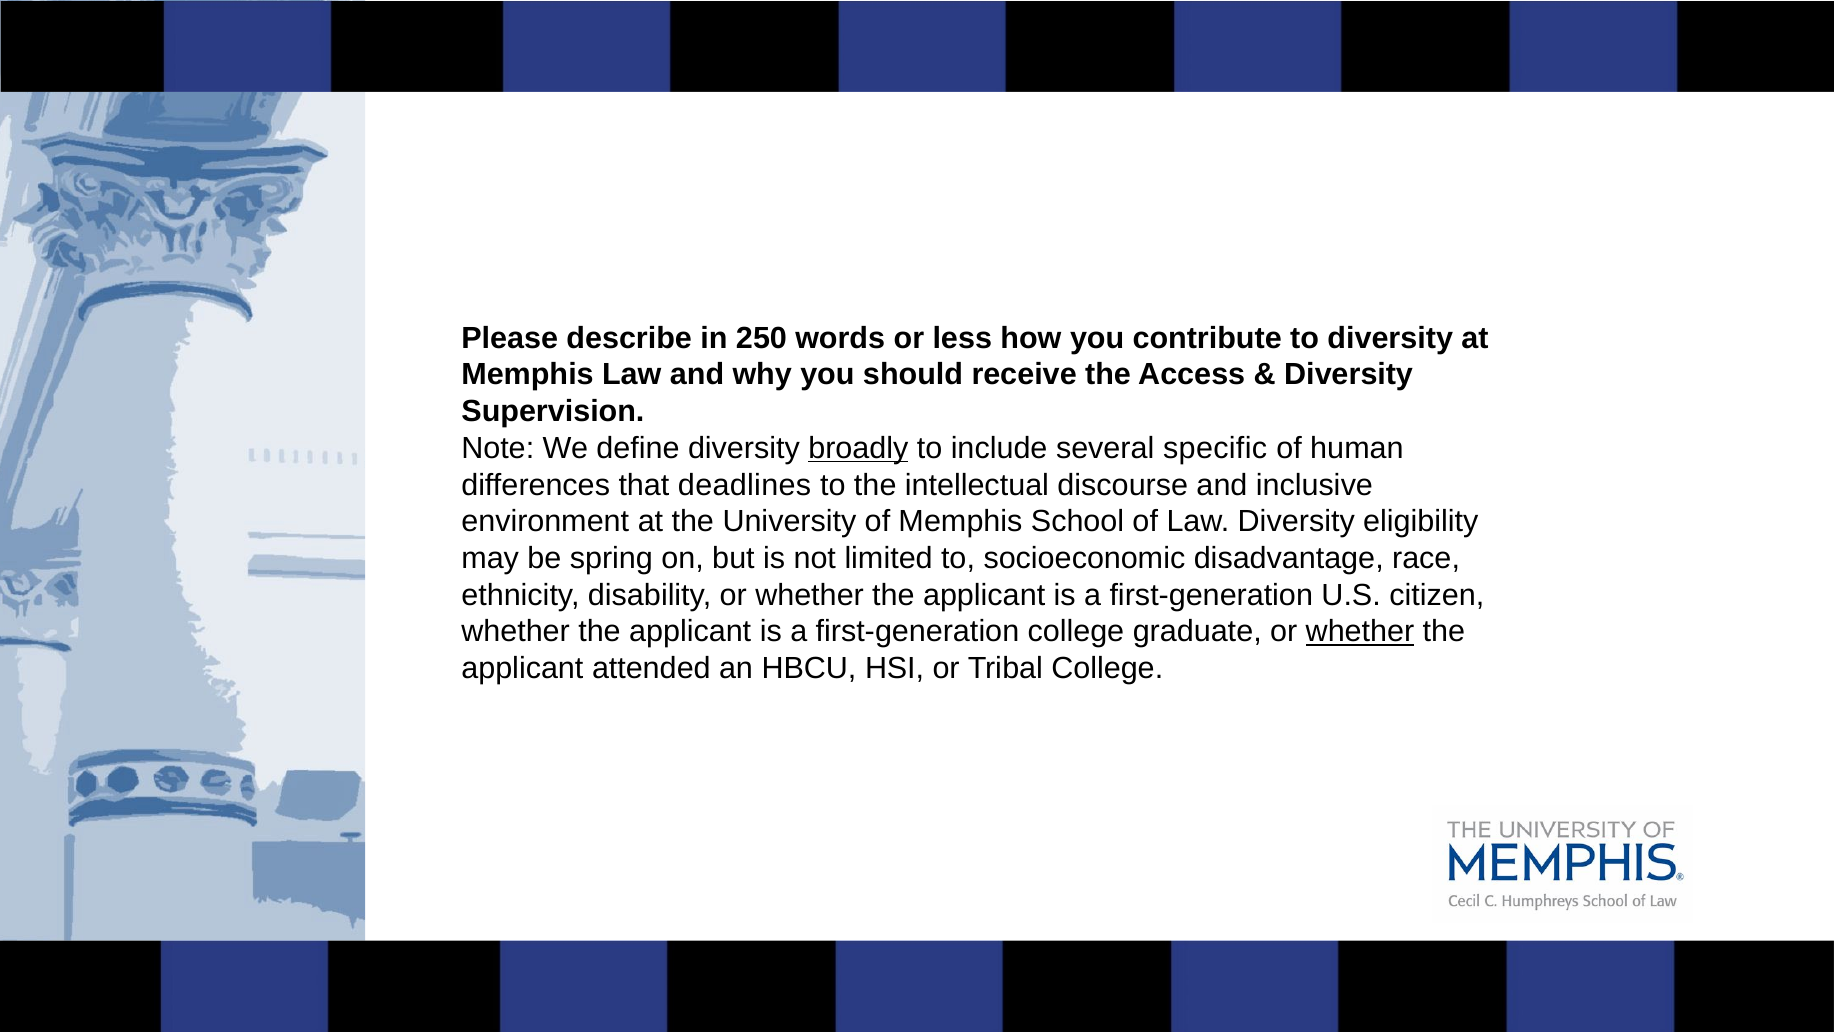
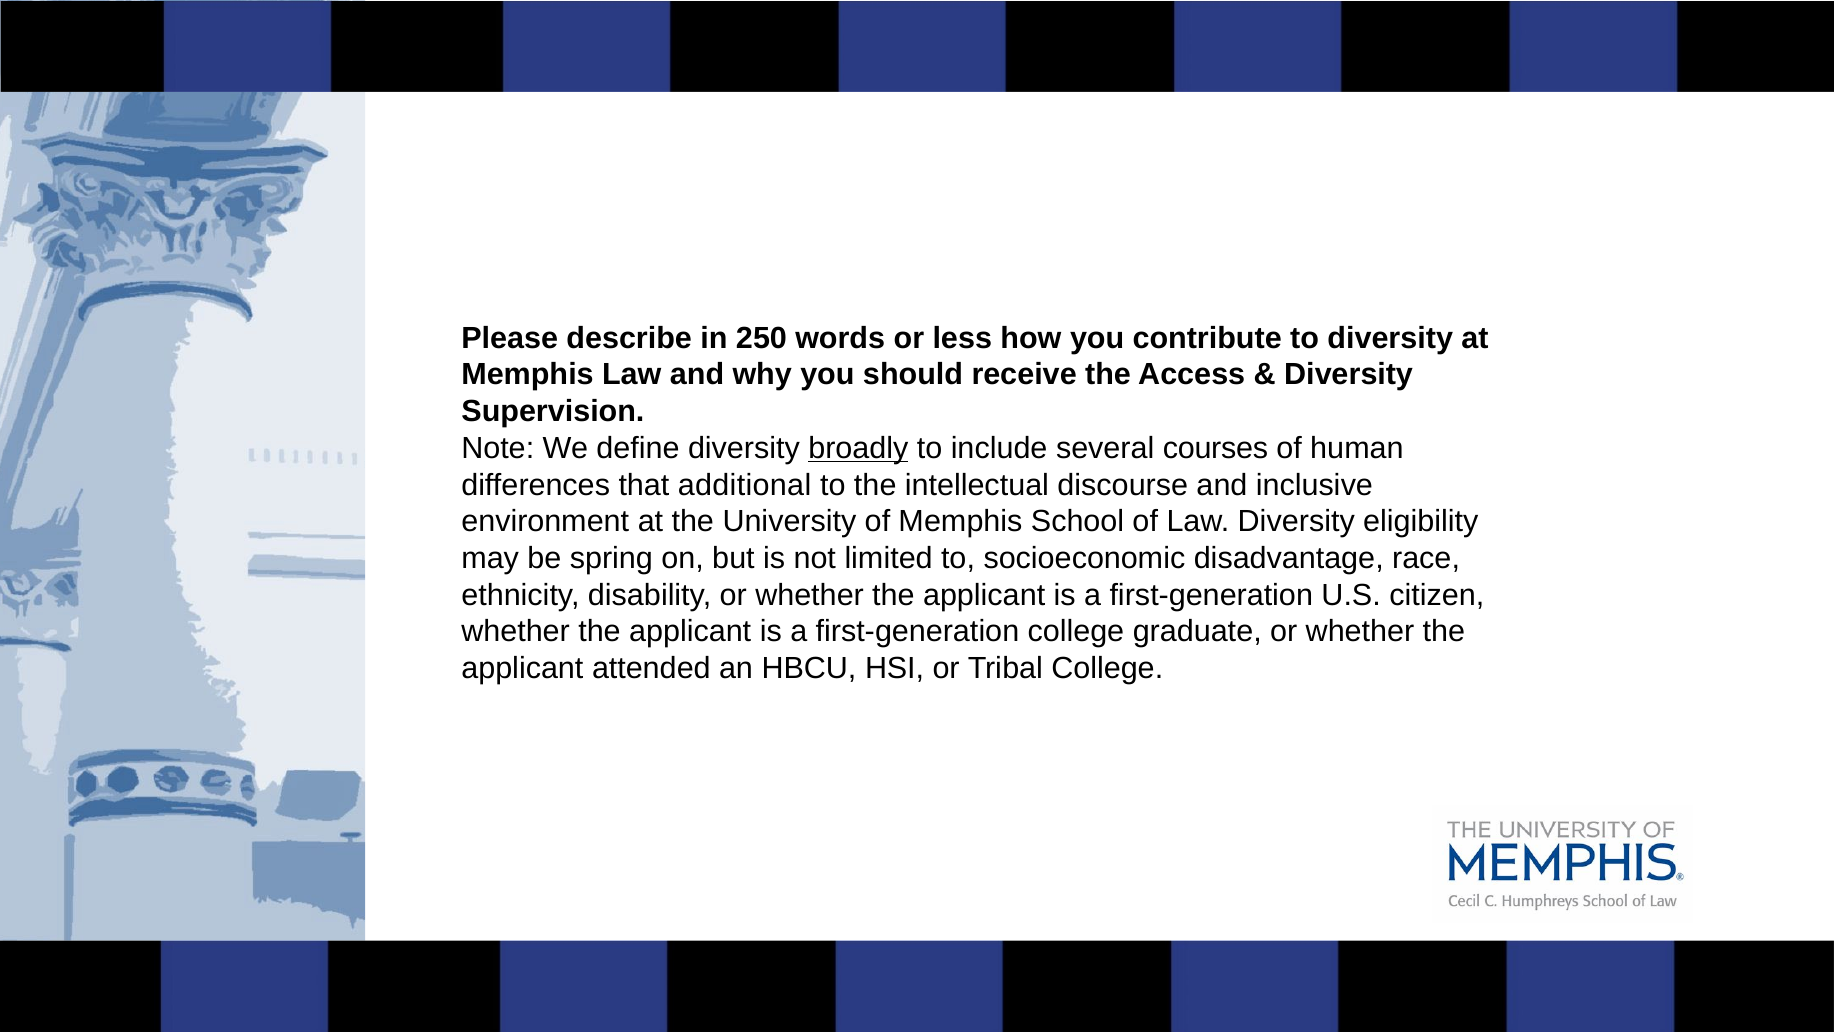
specific: specific -> courses
deadlines: deadlines -> additional
whether at (1360, 632) underline: present -> none
